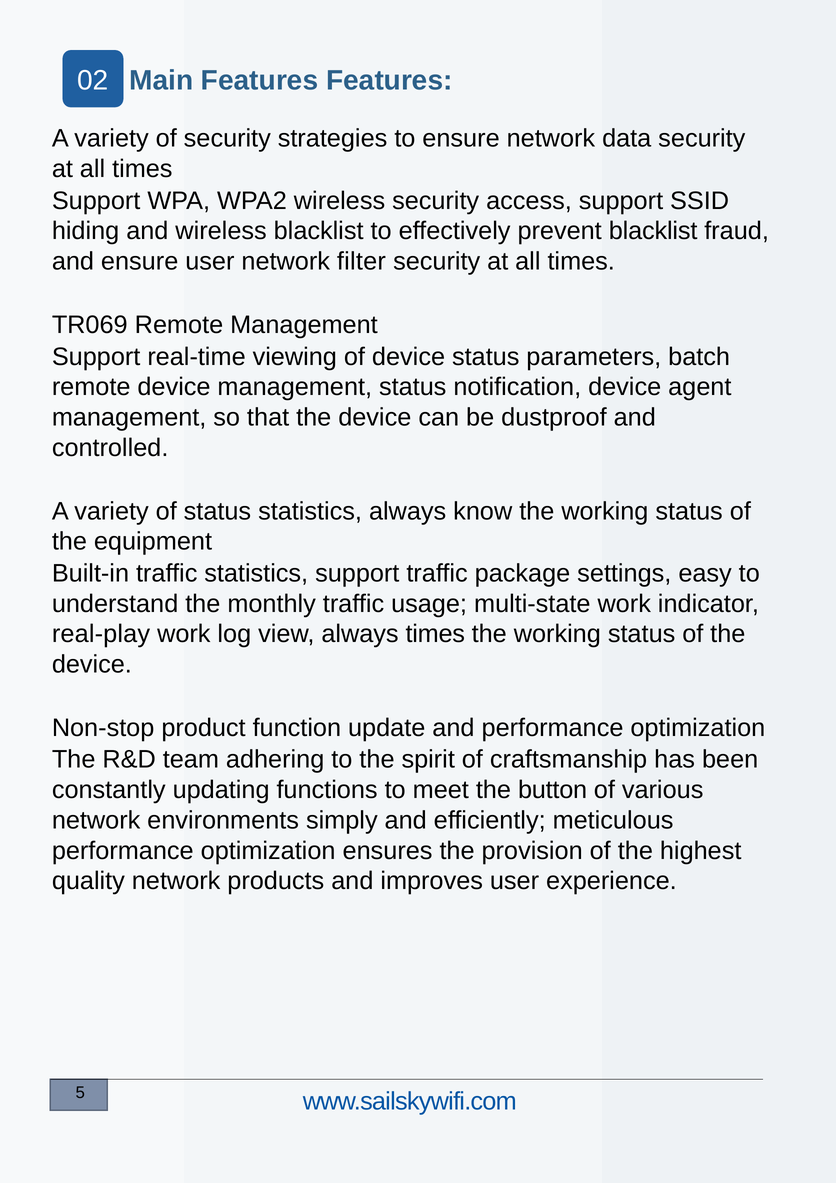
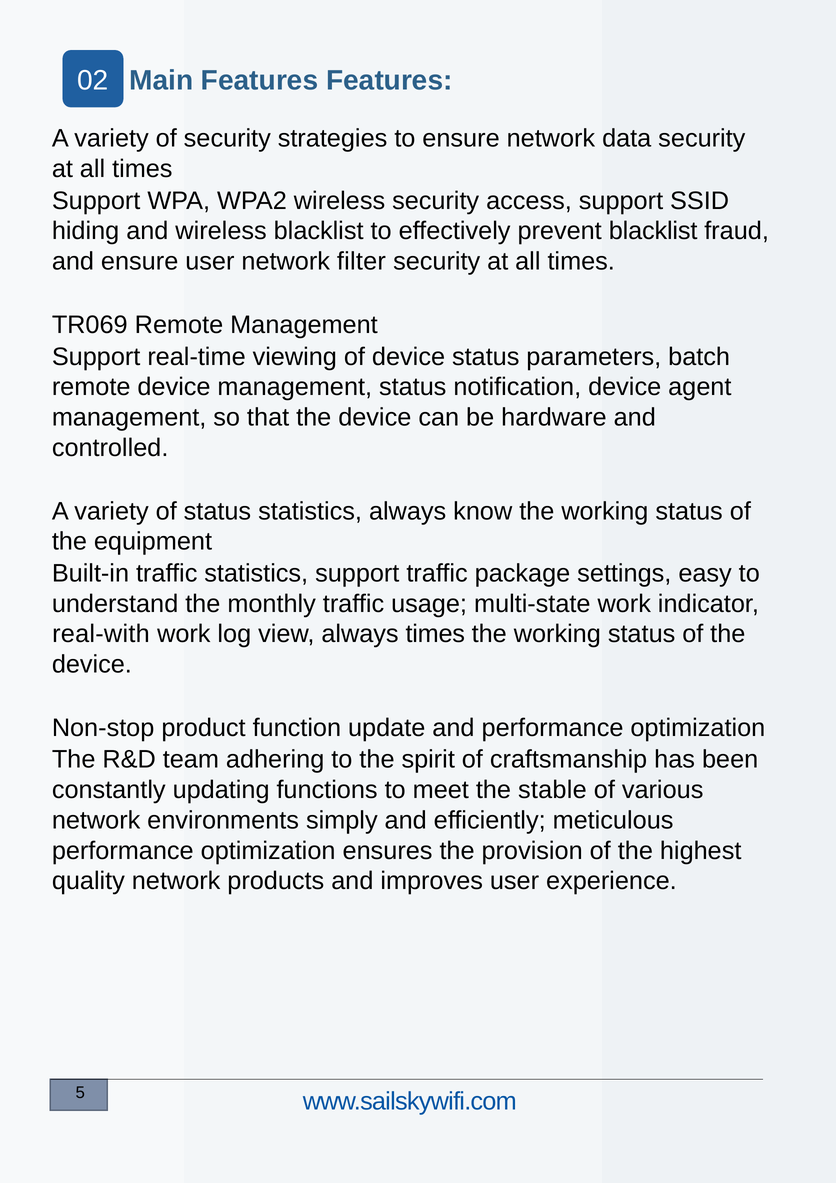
dustproof: dustproof -> hardware
real-play: real-play -> real-with
button: button -> stable
